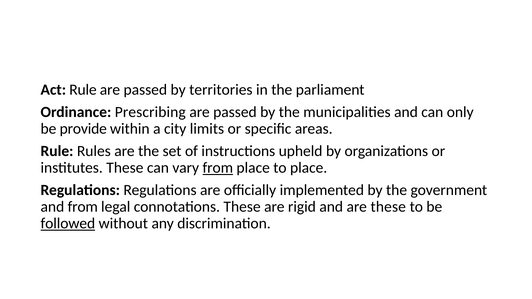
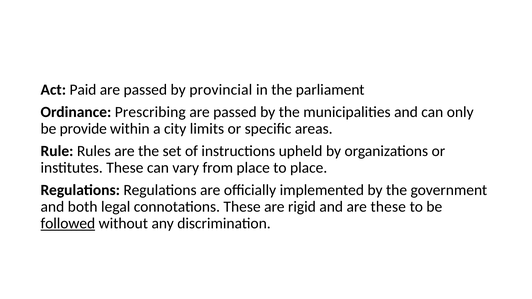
Act Rule: Rule -> Paid
territories: territories -> provincial
from at (218, 168) underline: present -> none
and from: from -> both
